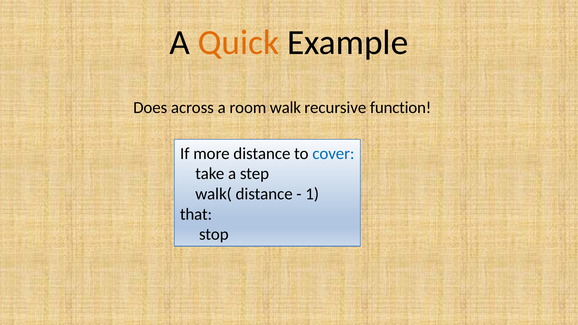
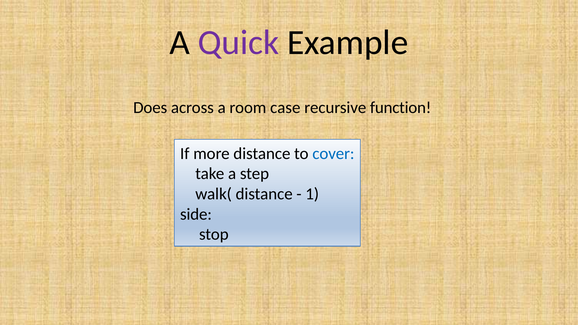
Quick colour: orange -> purple
walk: walk -> case
that: that -> side
